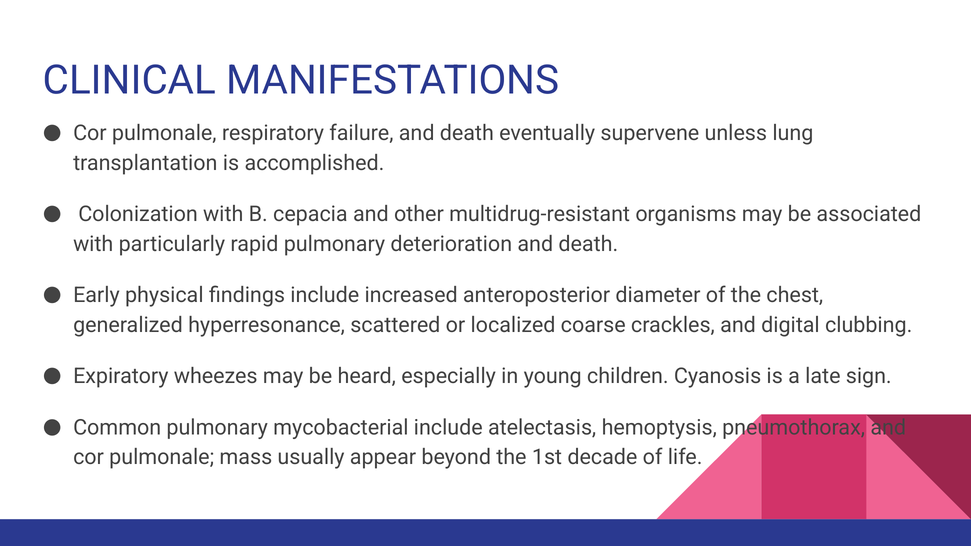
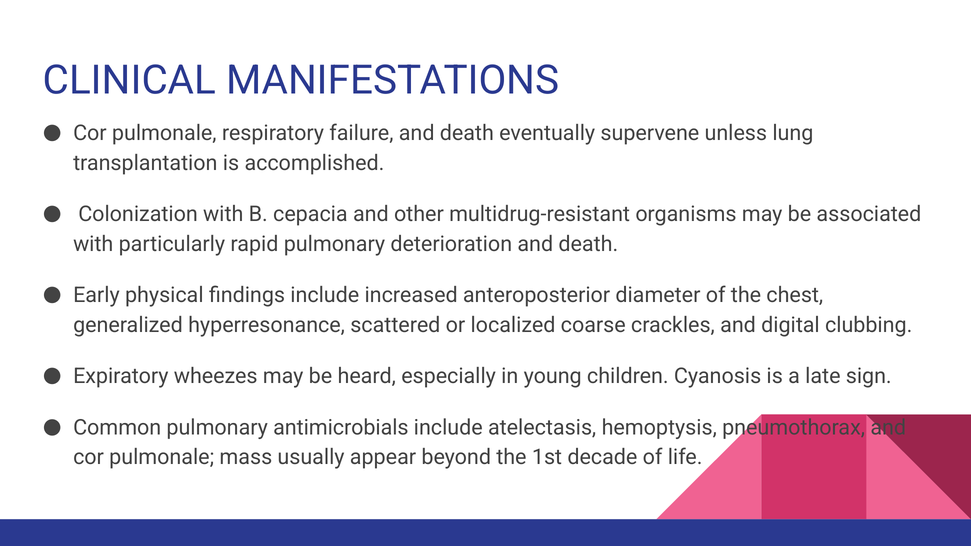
mycobacterial: mycobacterial -> antimicrobials
